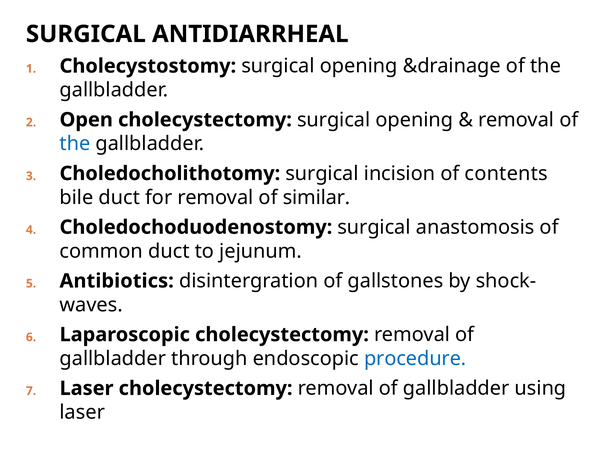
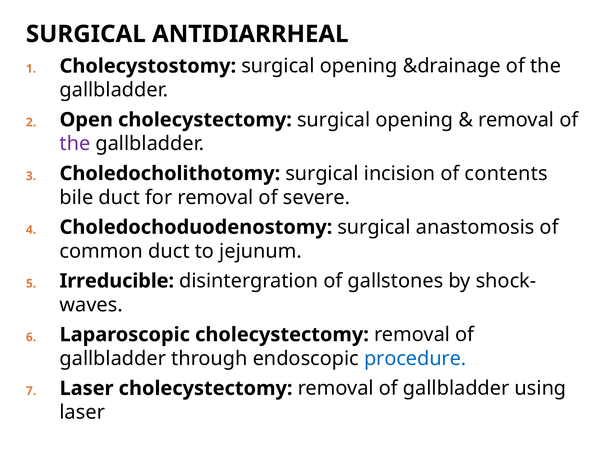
the at (75, 144) colour: blue -> purple
similar: similar -> severe
Antibiotics: Antibiotics -> Irreducible
